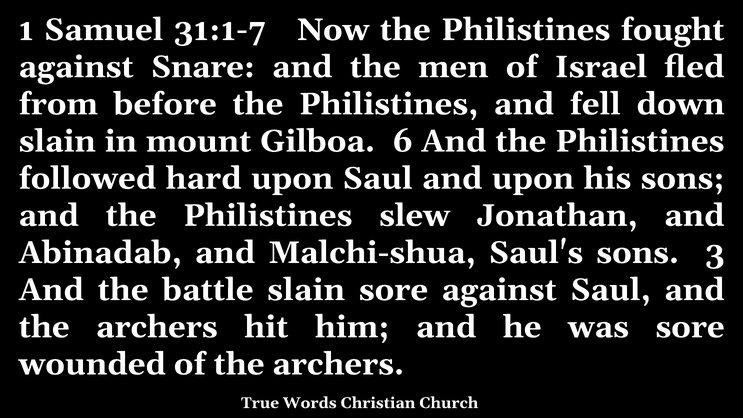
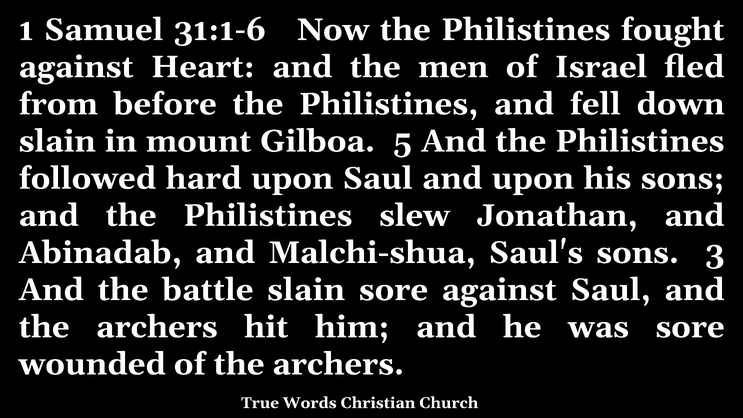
31:1-7: 31:1-7 -> 31:1-6
Snare: Snare -> Heart
6: 6 -> 5
